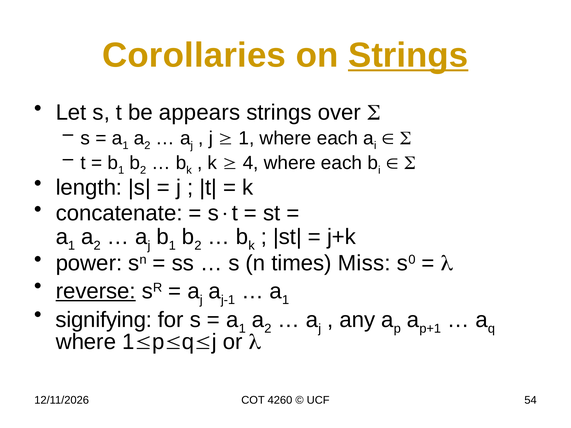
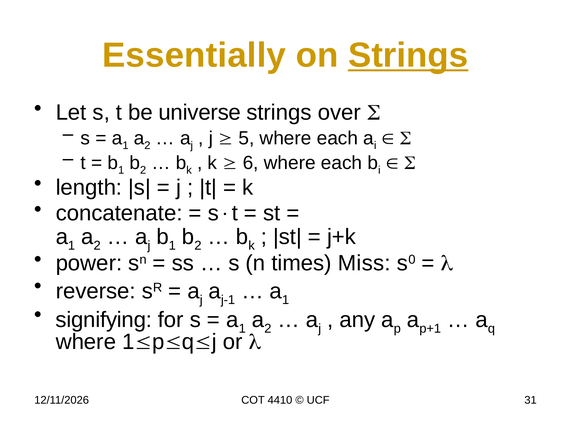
Corollaries: Corollaries -> Essentially
appears: appears -> universe
1 at (246, 138): 1 -> 5
4: 4 -> 6
reverse underline: present -> none
4260: 4260 -> 4410
54: 54 -> 31
